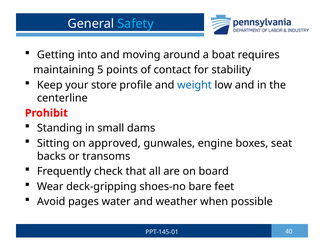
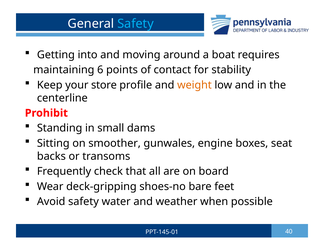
5: 5 -> 6
weight colour: blue -> orange
approved: approved -> smoother
Avoid pages: pages -> safety
